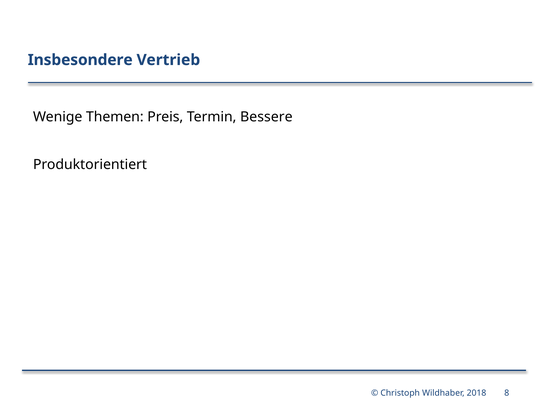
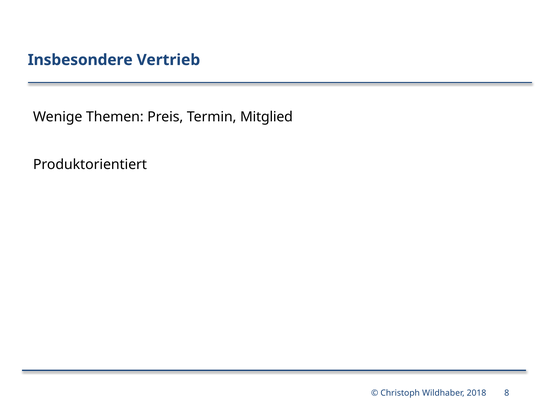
Bessere: Bessere -> Mitglied
